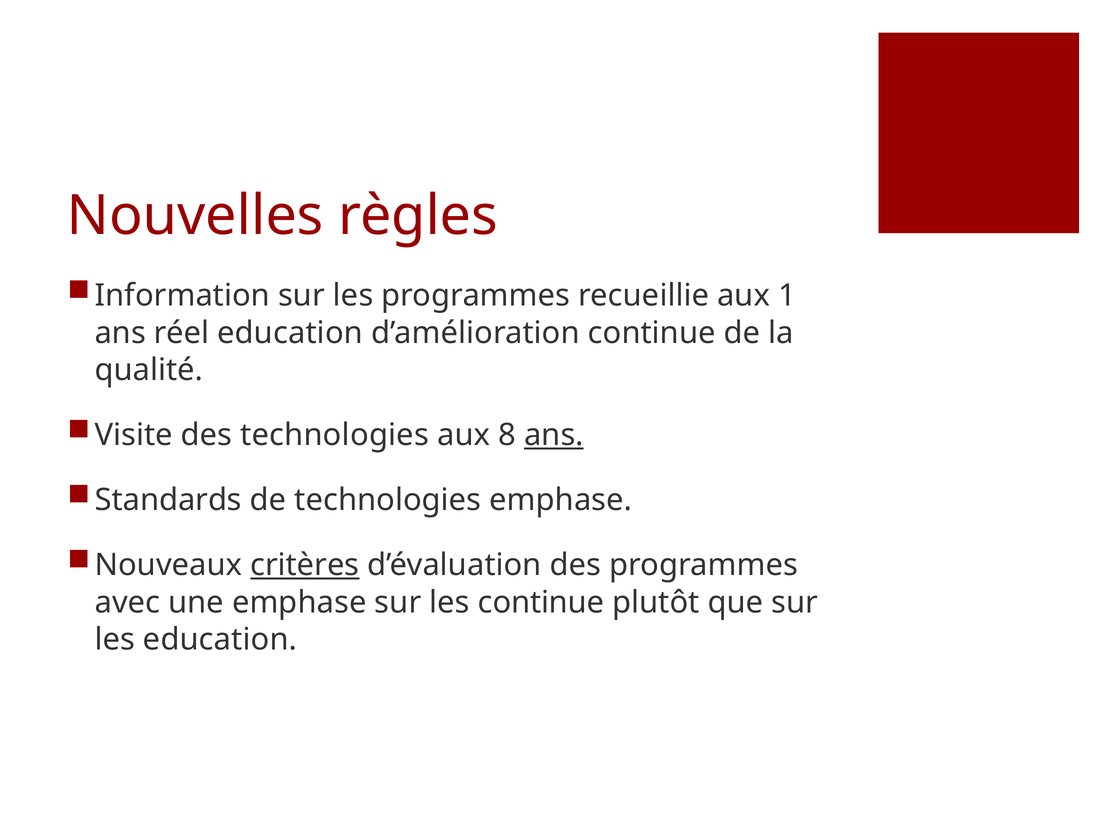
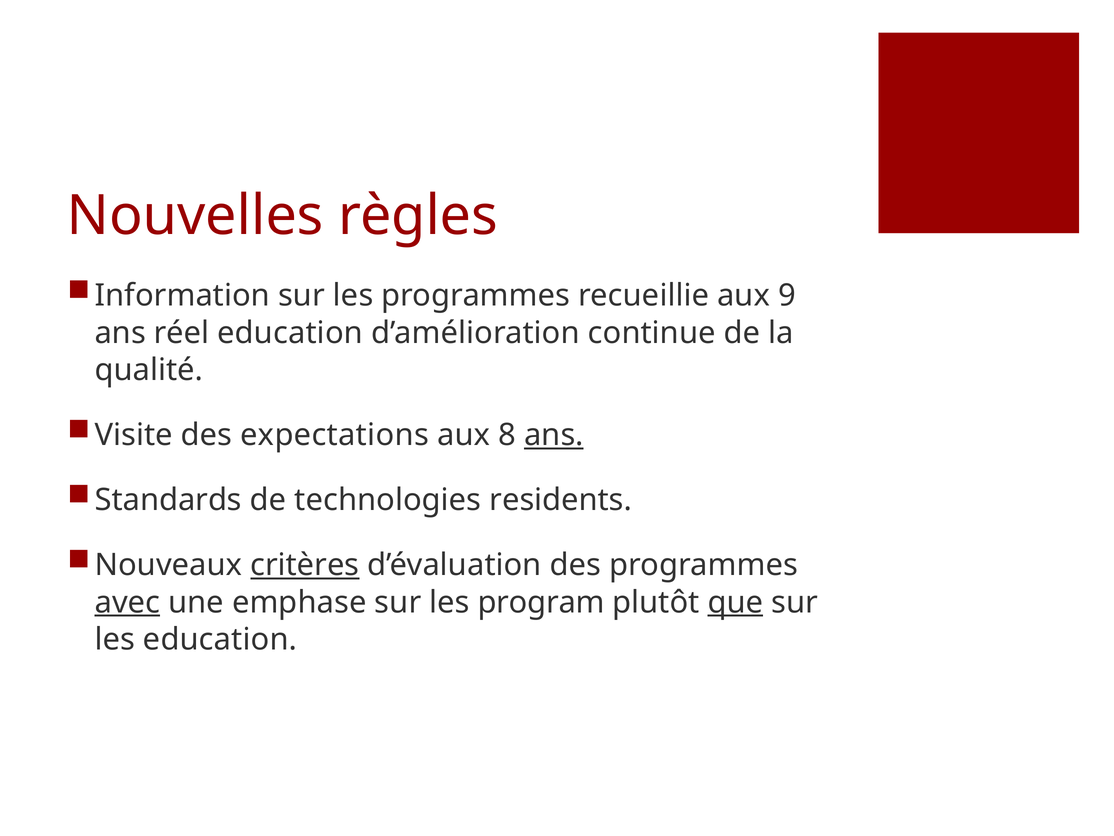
1: 1 -> 9
des technologies: technologies -> expectations
technologies emphase: emphase -> residents
avec underline: none -> present
les continue: continue -> program
que underline: none -> present
